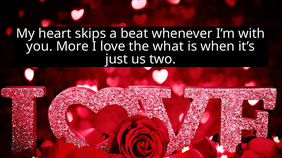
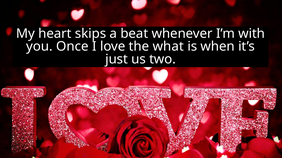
More: More -> Once
